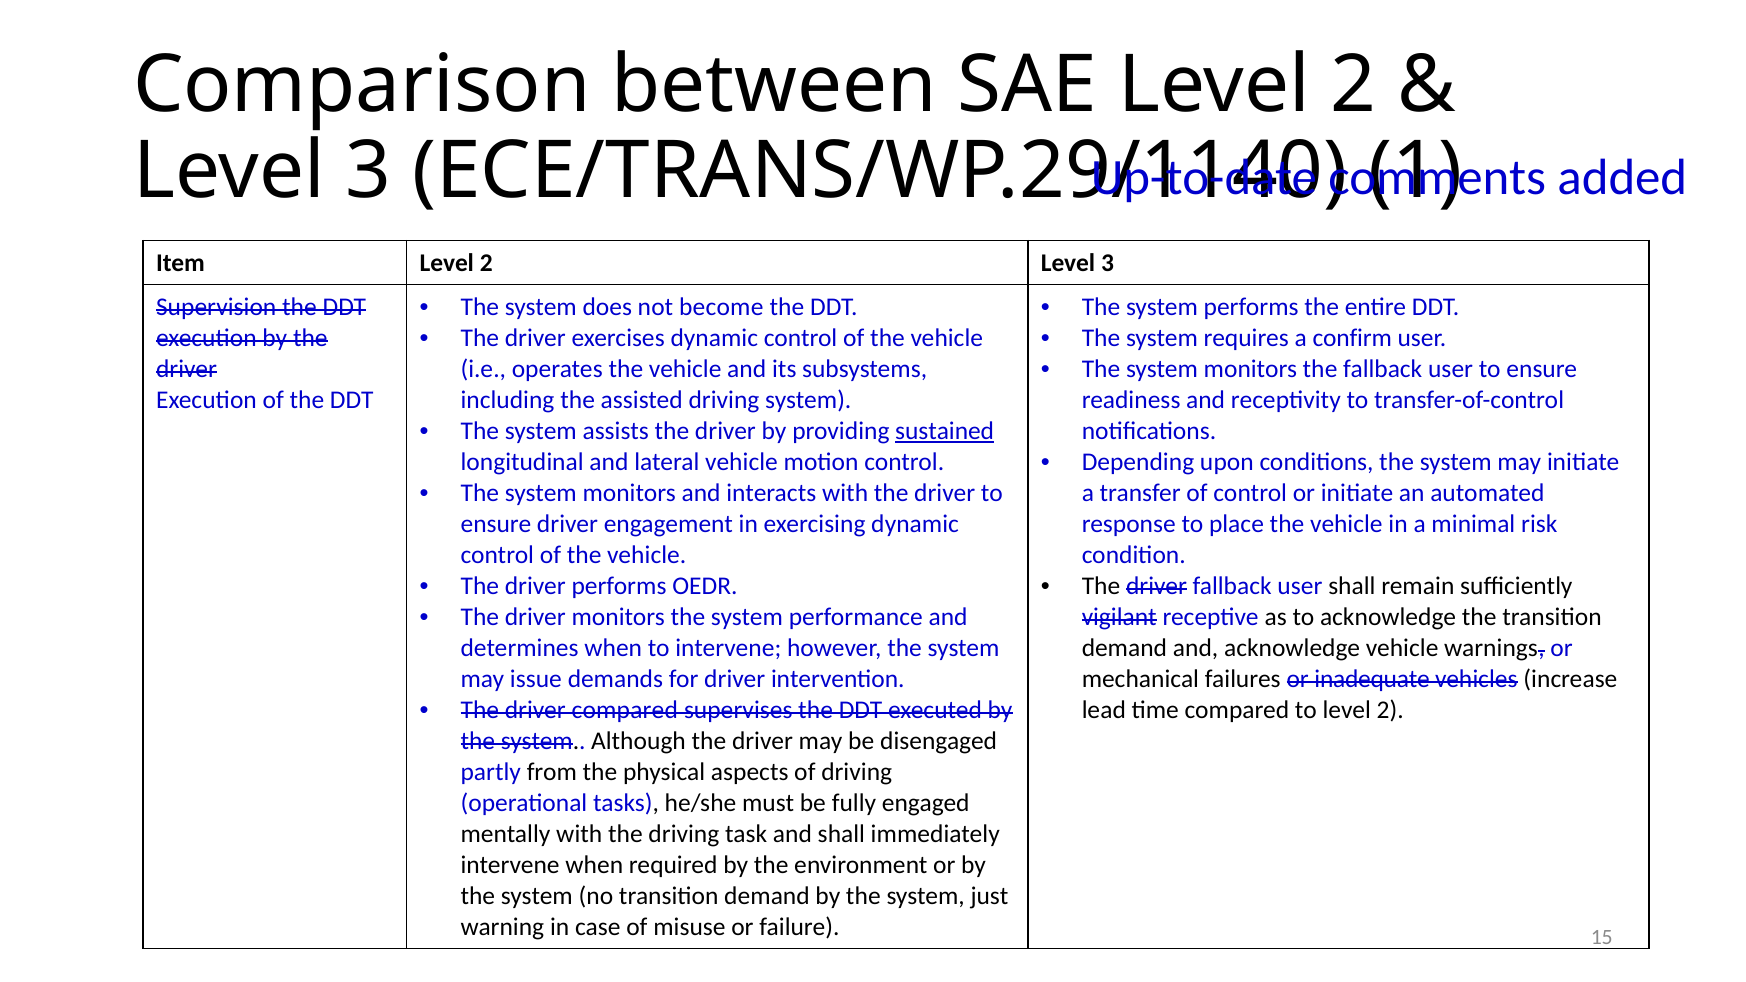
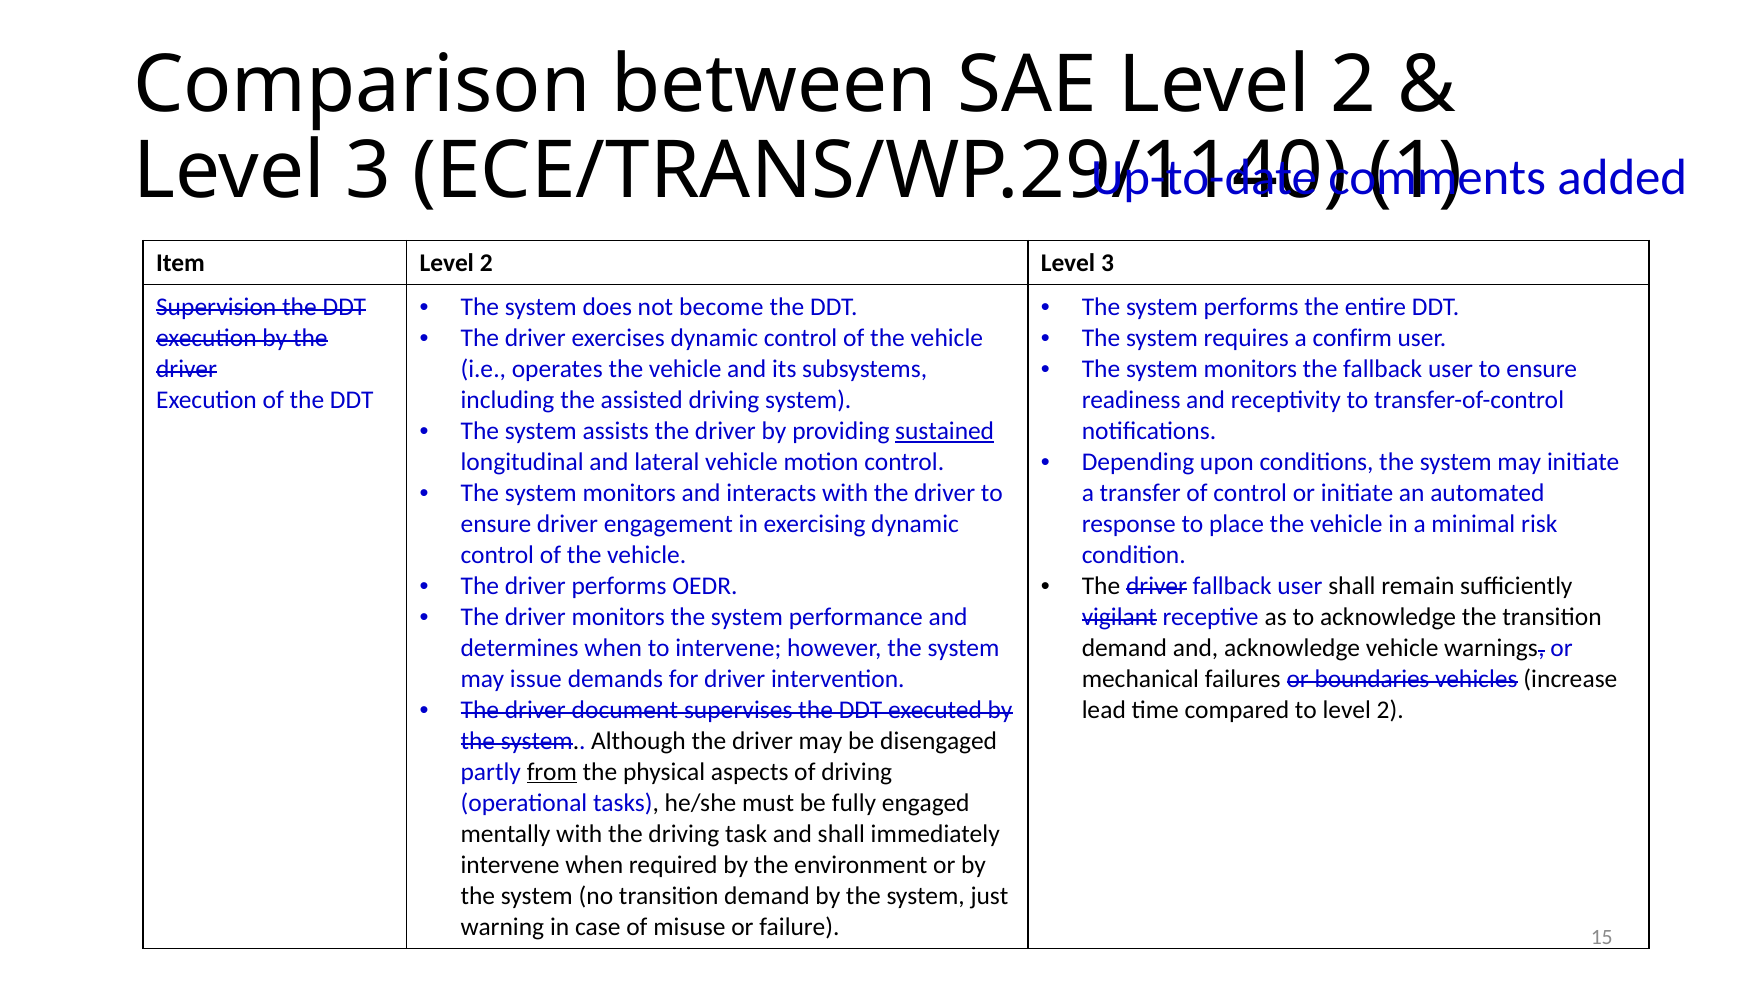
inadequate: inadequate -> boundaries
driver compared: compared -> document
from underline: none -> present
